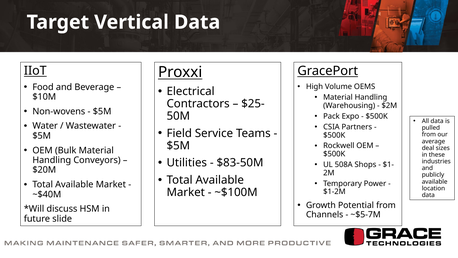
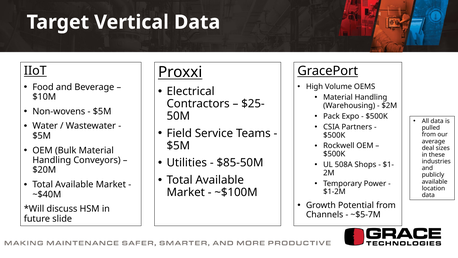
$83-50M: $83-50M -> $85-50M
